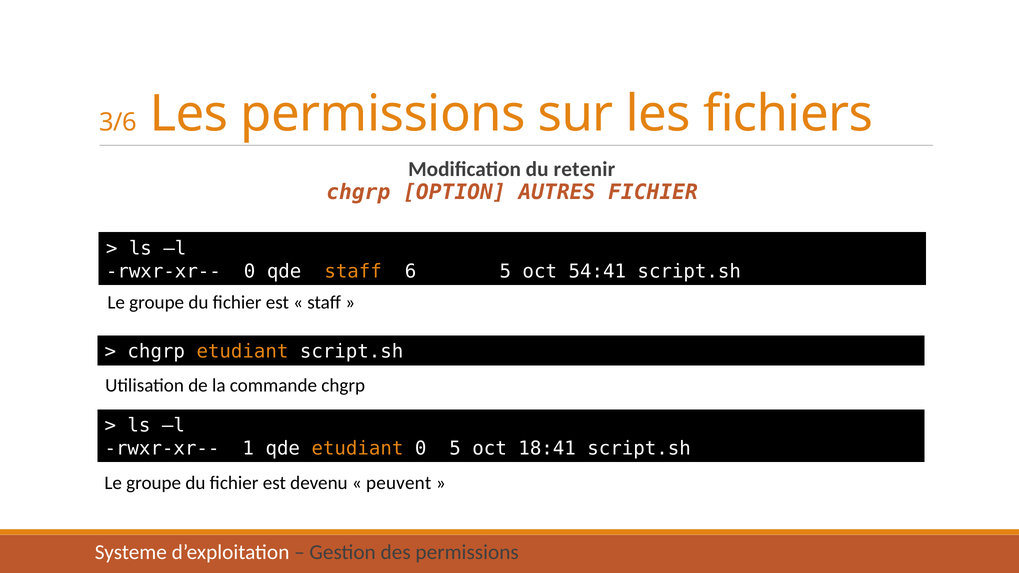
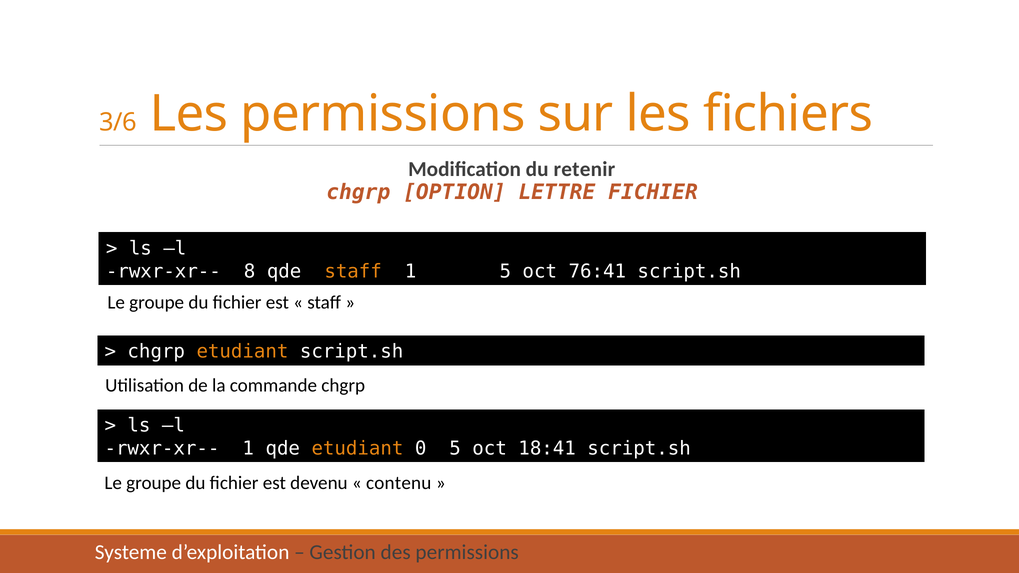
AUTRES: AUTRES -> LETTRE
rwxr-xr-- 0: 0 -> 8
staff 6: 6 -> 1
54:41: 54:41 -> 76:41
peuvent: peuvent -> contenu
